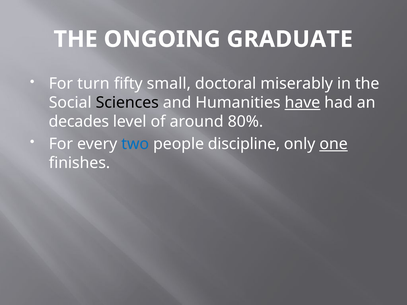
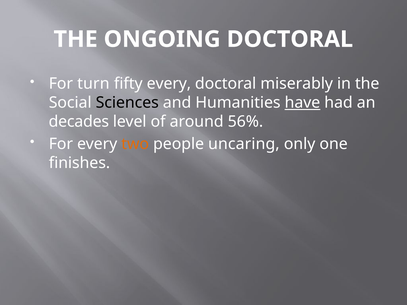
ONGOING GRADUATE: GRADUATE -> DOCTORAL
fifty small: small -> every
80%: 80% -> 56%
two colour: blue -> orange
discipline: discipline -> uncaring
one underline: present -> none
